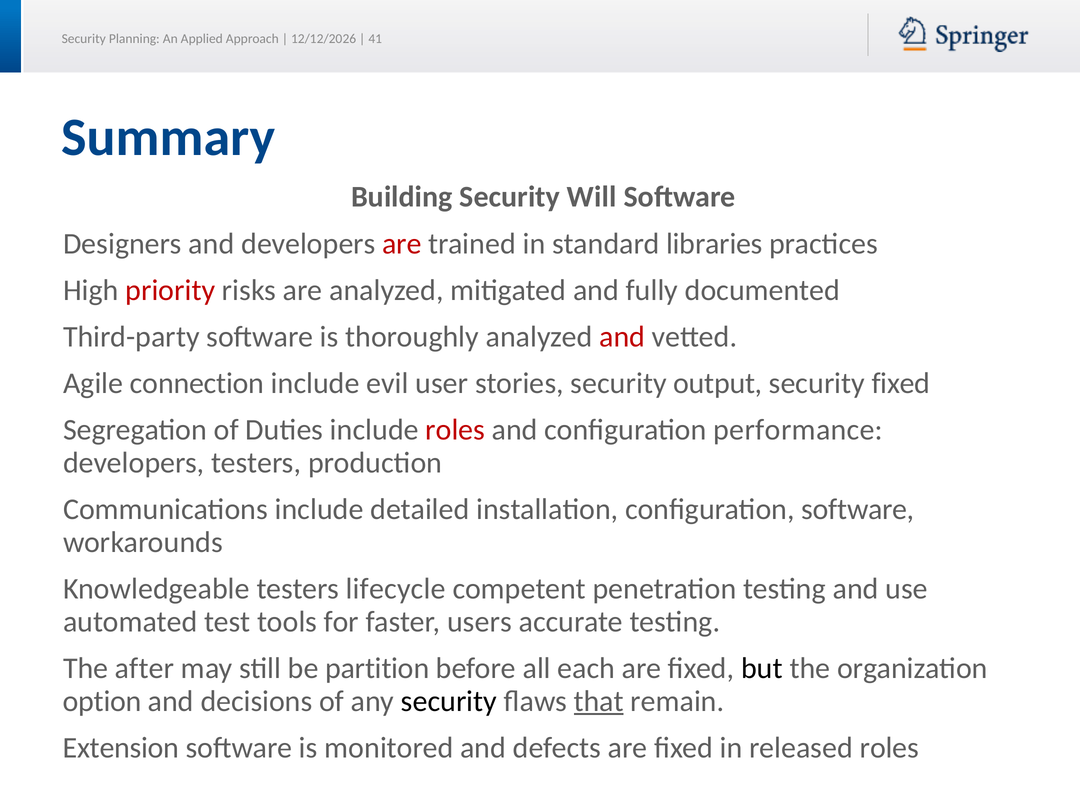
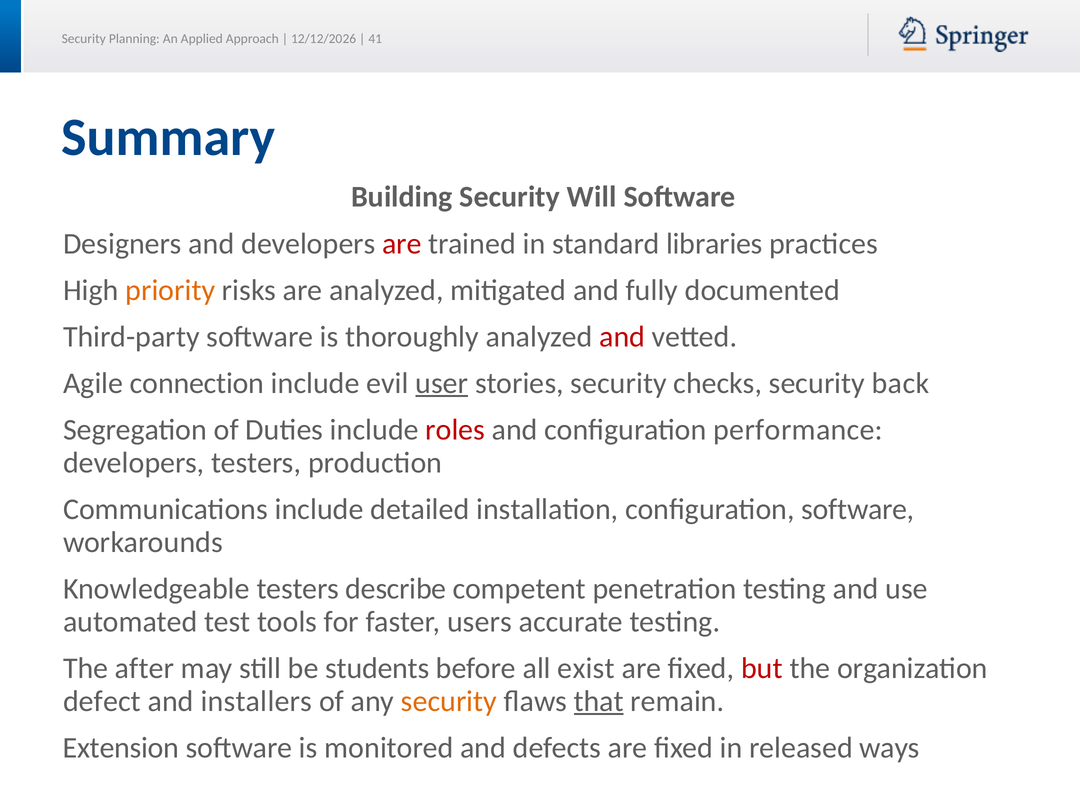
priority colour: red -> orange
user underline: none -> present
output: output -> checks
security fixed: fixed -> back
lifecycle: lifecycle -> describe
partition: partition -> students
each: each -> exist
but colour: black -> red
option: option -> defect
decisions: decisions -> installers
security at (449, 701) colour: black -> orange
released roles: roles -> ways
